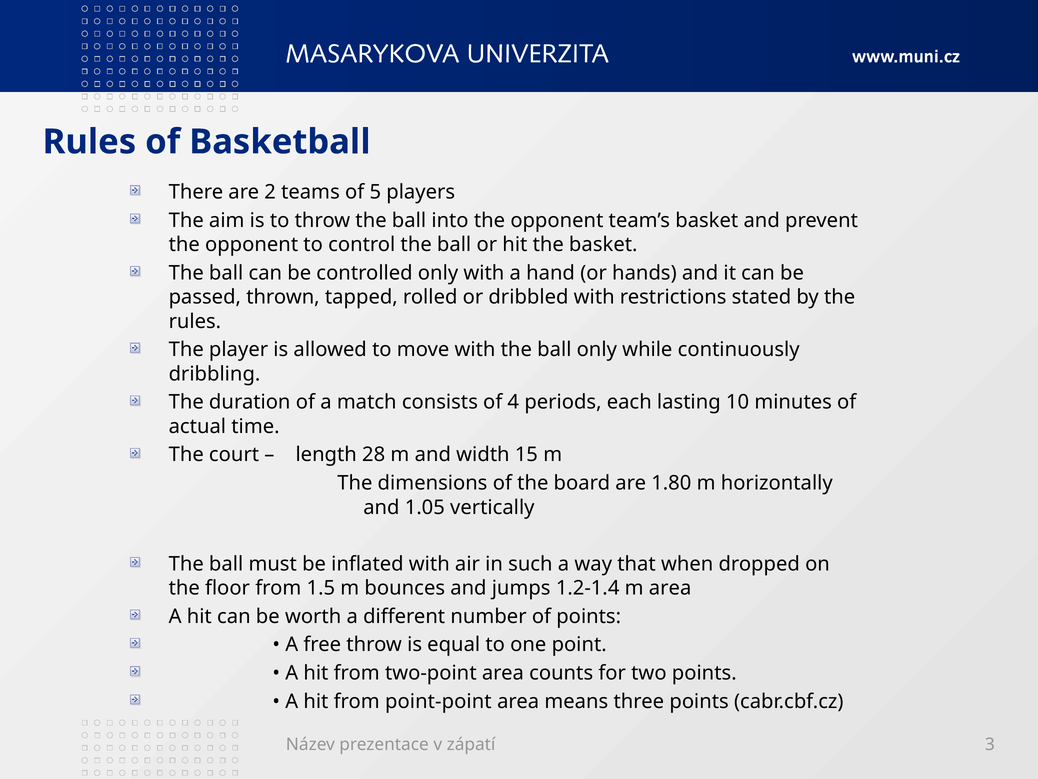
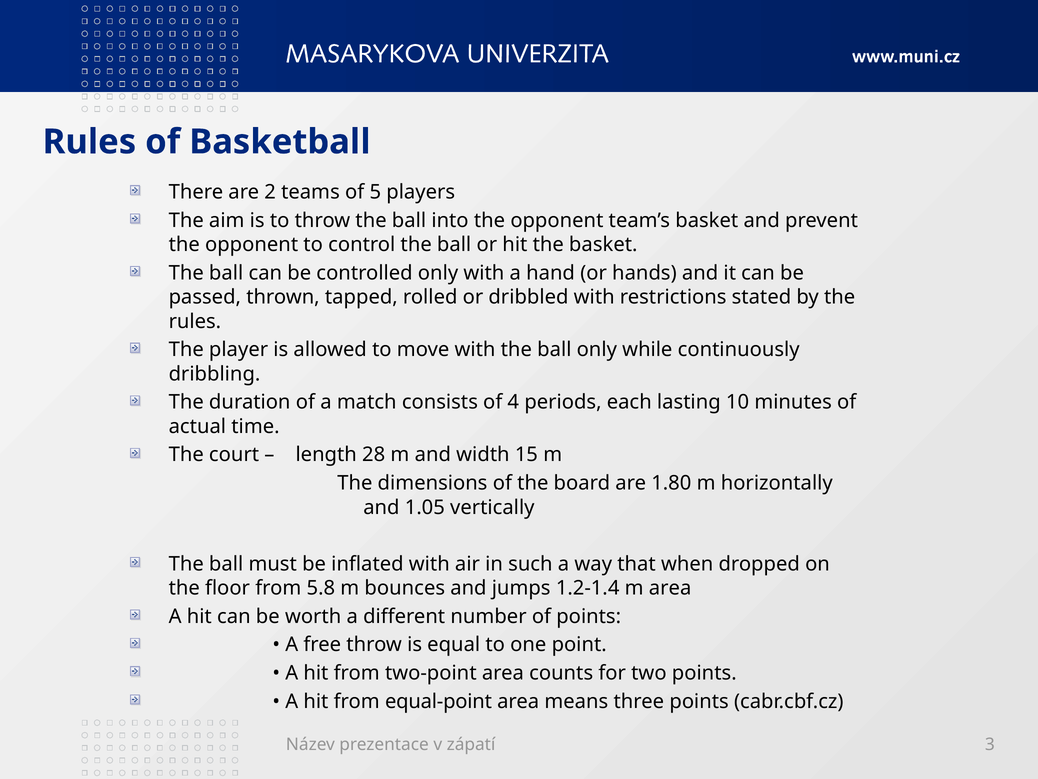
1.5: 1.5 -> 5.8
point-point: point-point -> equal-point
